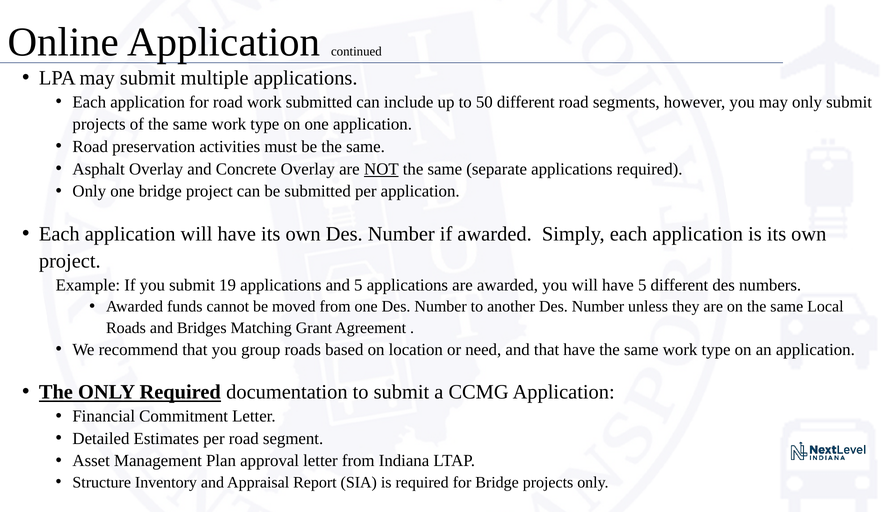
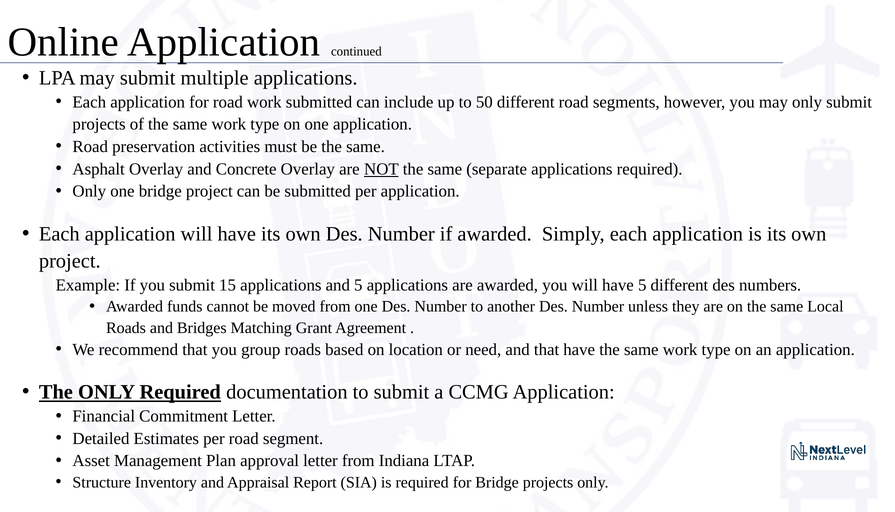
19: 19 -> 15
